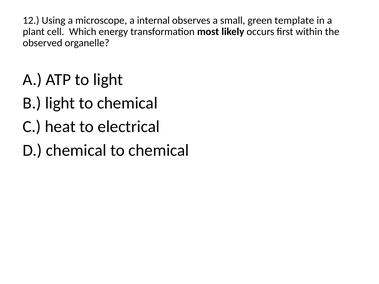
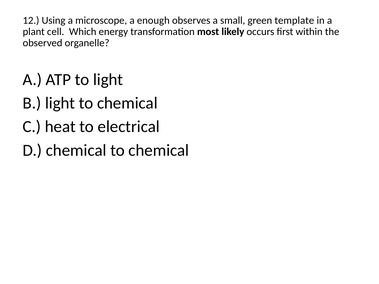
internal: internal -> enough
